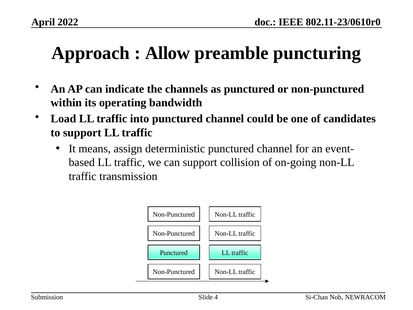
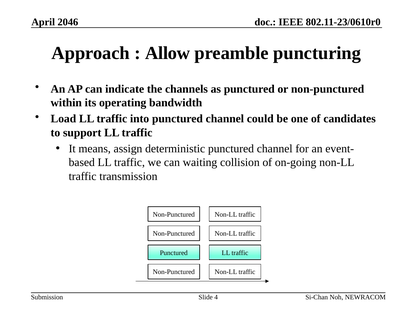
2022: 2022 -> 2046
can support: support -> waiting
